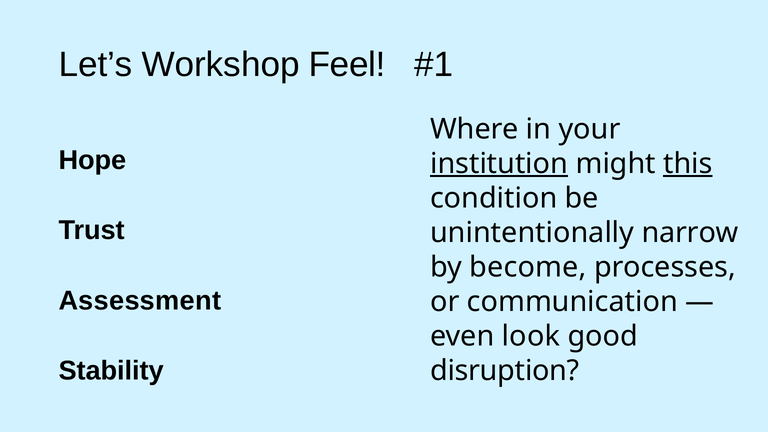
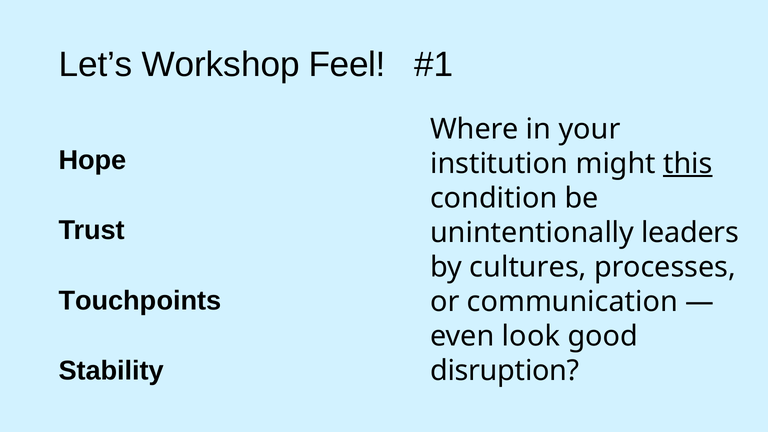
institution underline: present -> none
narrow: narrow -> leaders
become: become -> cultures
Assessment: Assessment -> Touchpoints
